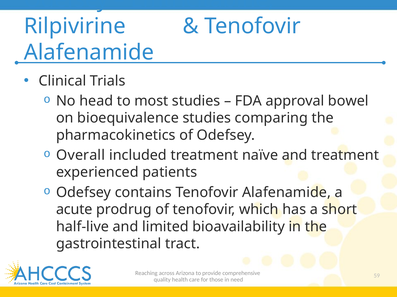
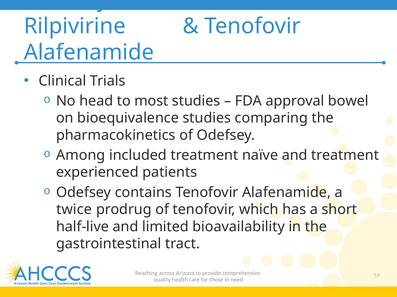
Overall: Overall -> Among
acute: acute -> twice
